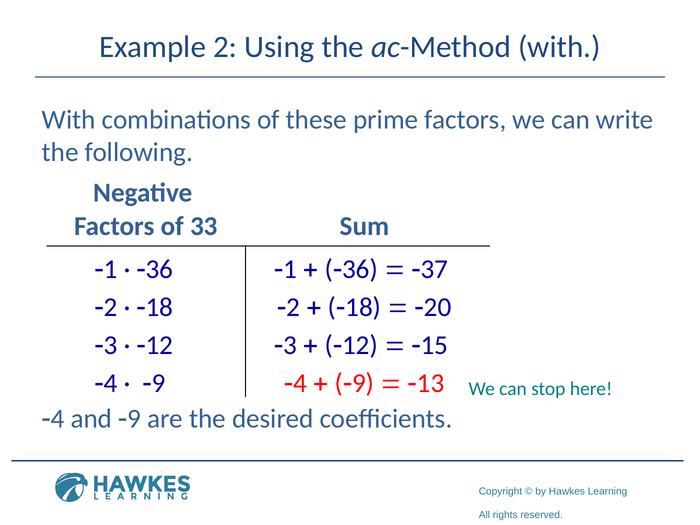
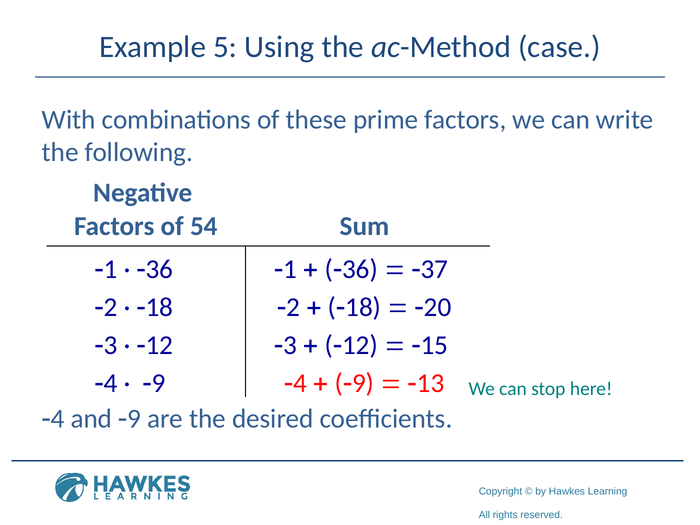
2: 2 -> 5
ac-Method with: with -> case
33: 33 -> 54
